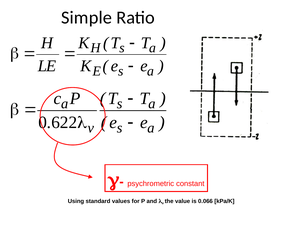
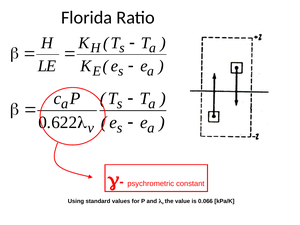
Simple: Simple -> Florida
